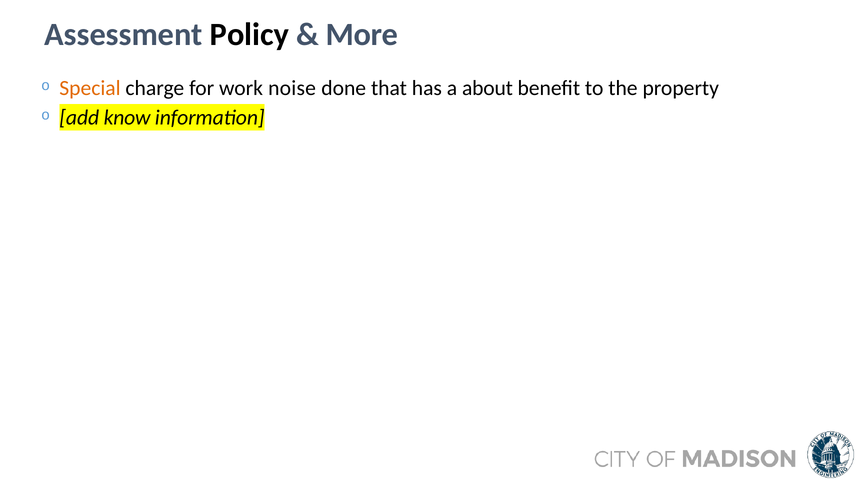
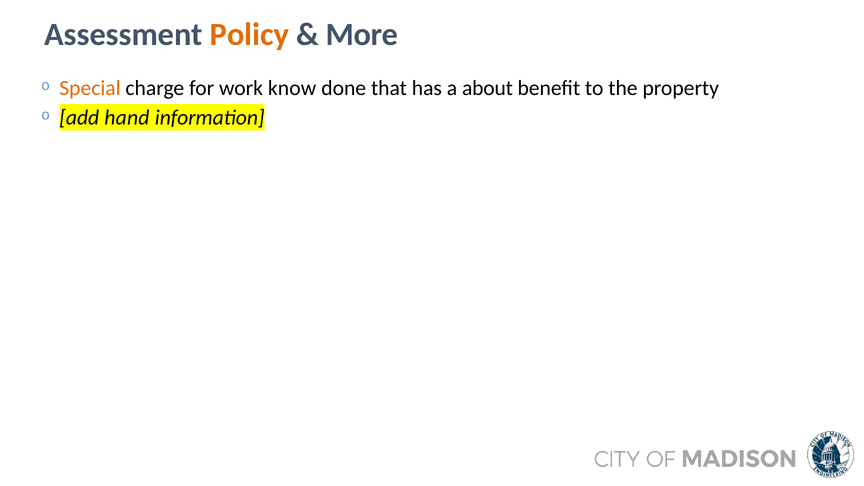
Policy colour: black -> orange
noise: noise -> know
know: know -> hand
